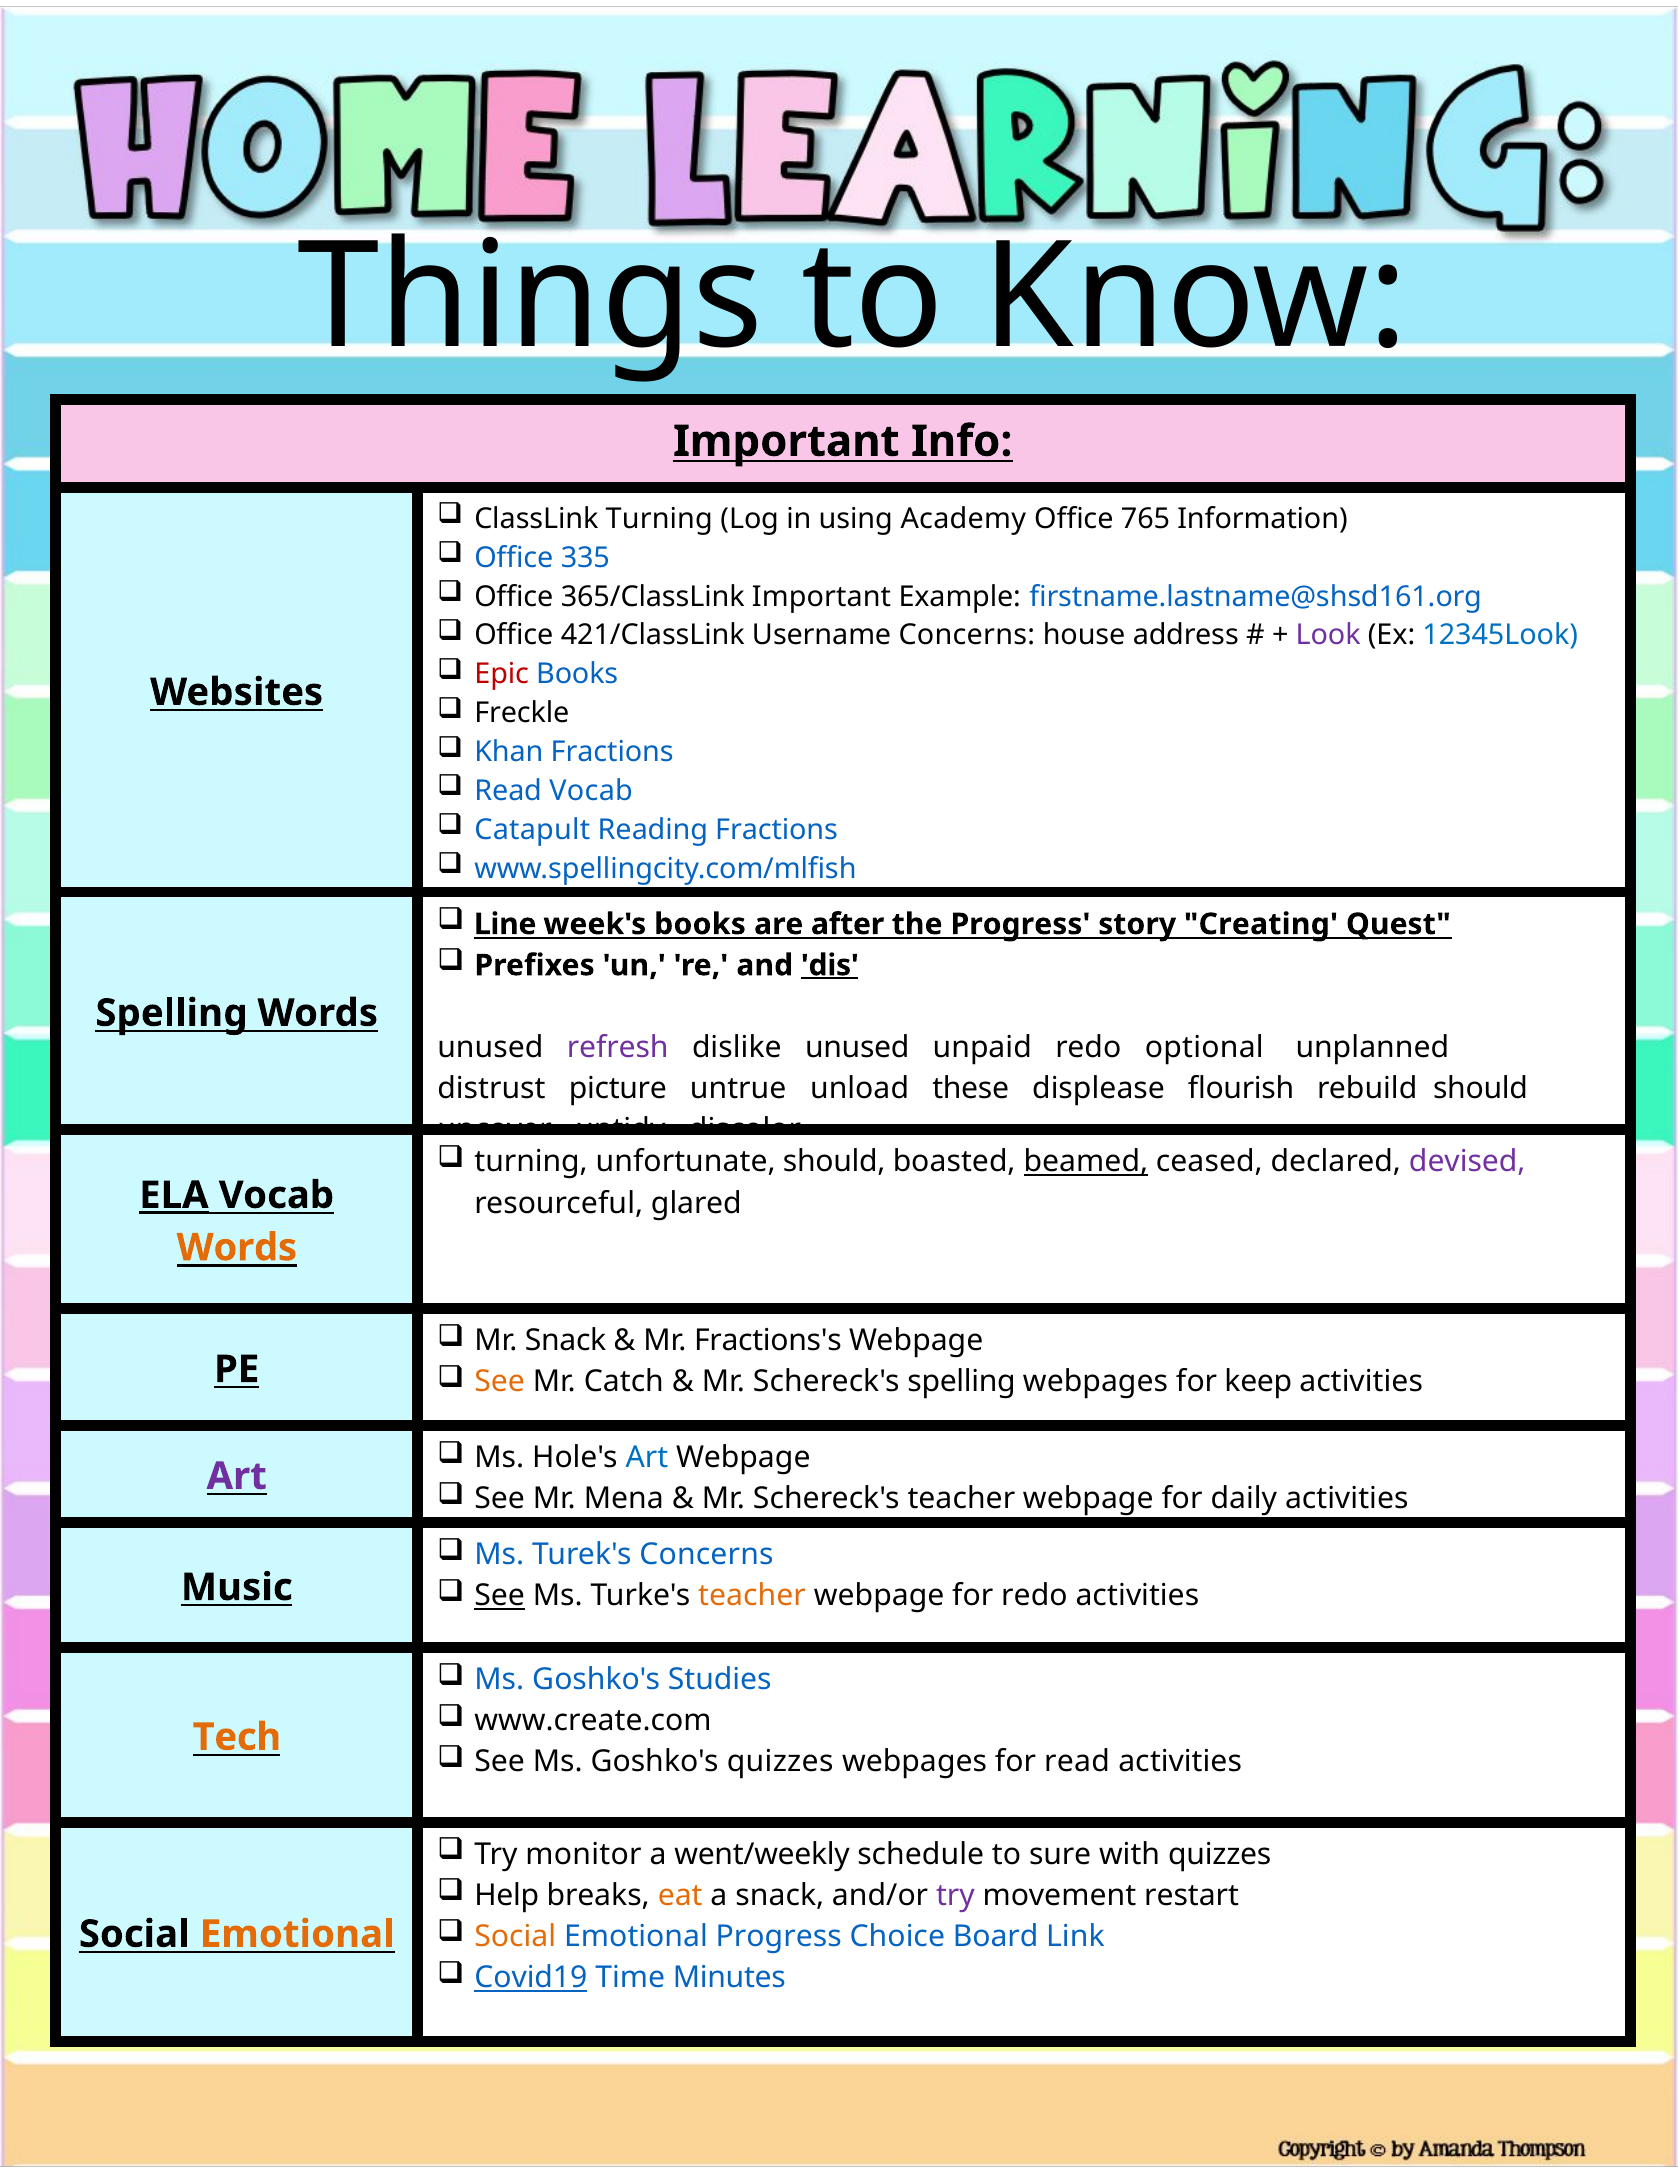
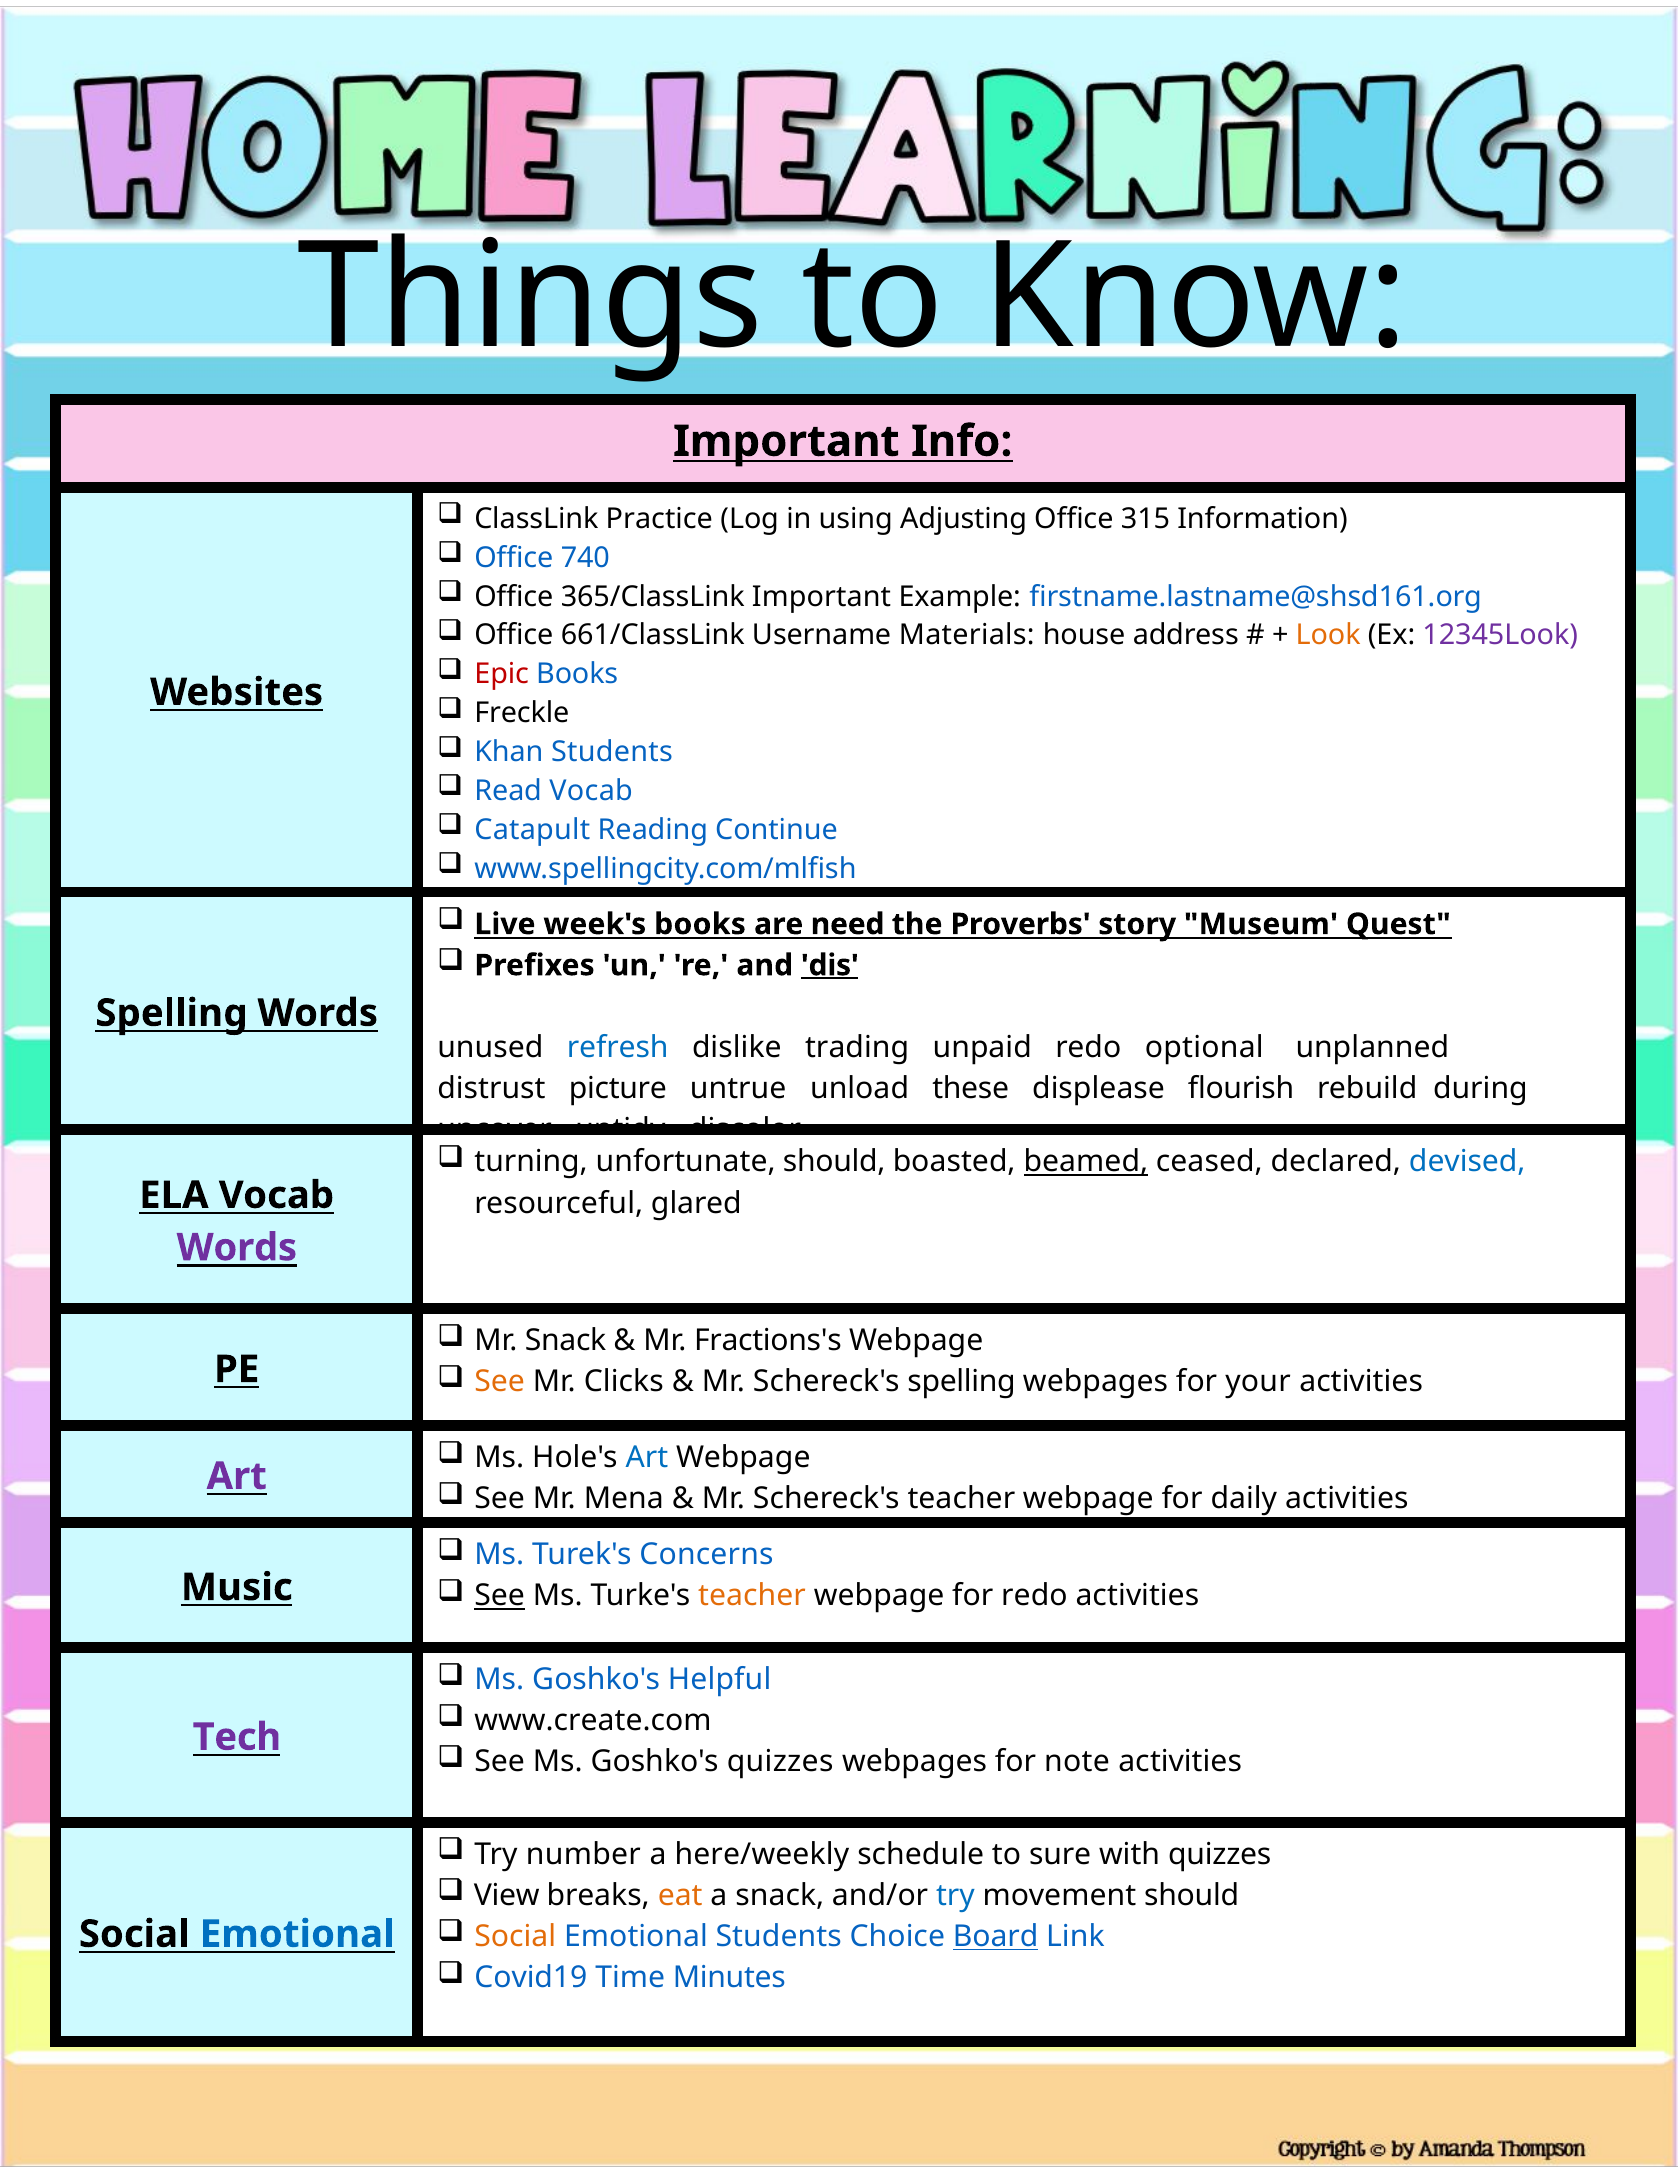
ClassLink Turning: Turning -> Practice
Academy: Academy -> Adjusting
765: 765 -> 315
335: 335 -> 740
421/ClassLink: 421/ClassLink -> 661/ClassLink
Username Concerns: Concerns -> Materials
Look colour: purple -> orange
12345Look colour: blue -> purple
Khan Fractions: Fractions -> Students
Reading Fractions: Fractions -> Continue
Line: Line -> Live
after: after -> need
the Progress: Progress -> Proverbs
Creating: Creating -> Museum
refresh colour: purple -> blue
dislike unused: unused -> trading
rebuild should: should -> during
devised colour: purple -> blue
ELA underline: present -> none
Words at (237, 1247) colour: orange -> purple
Catch: Catch -> Clicks
keep: keep -> your
Studies: Studies -> Helpful
Tech colour: orange -> purple
for read: read -> note
monitor: monitor -> number
went/weekly: went/weekly -> here/weekly
Help: Help -> View
try at (955, 1895) colour: purple -> blue
movement restart: restart -> should
Emotional Progress: Progress -> Students
Board underline: none -> present
Emotional at (297, 1934) colour: orange -> blue
Covid19 underline: present -> none
